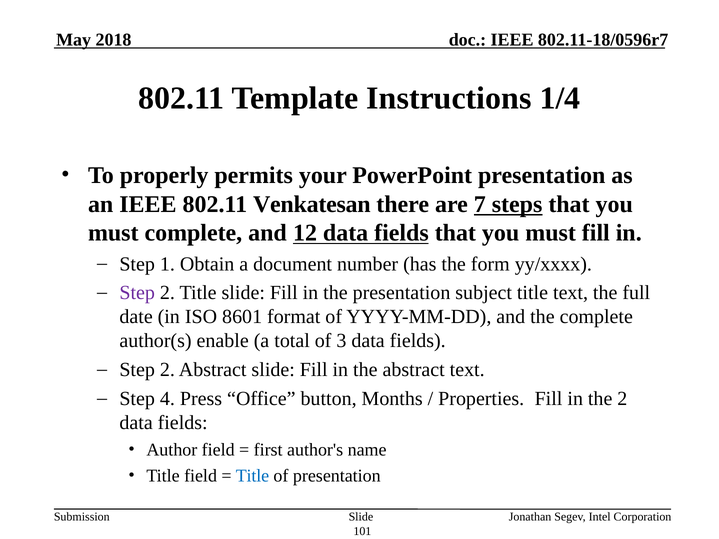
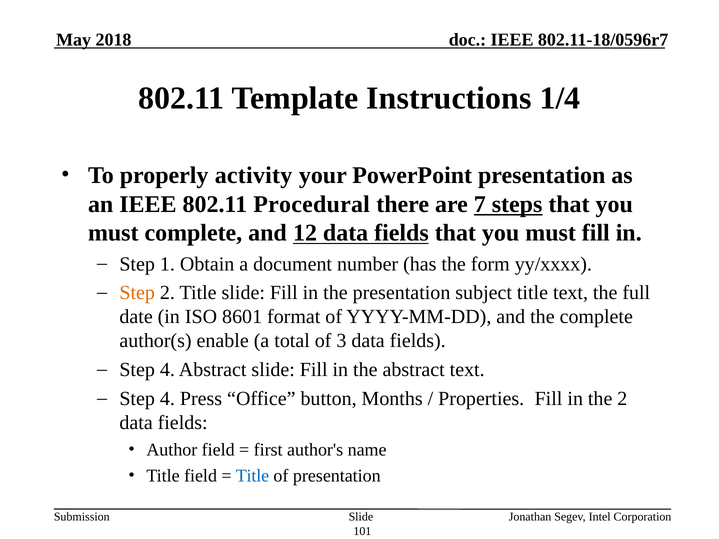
permits: permits -> activity
Venkatesan: Venkatesan -> Procedural
Step at (137, 293) colour: purple -> orange
2 at (167, 370): 2 -> 4
